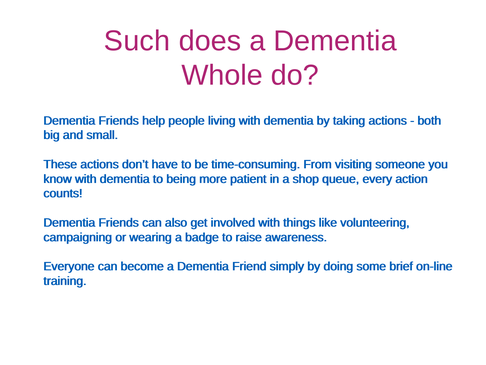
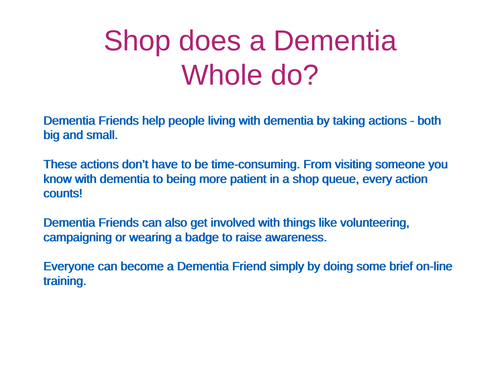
Such at (137, 41): Such -> Shop
